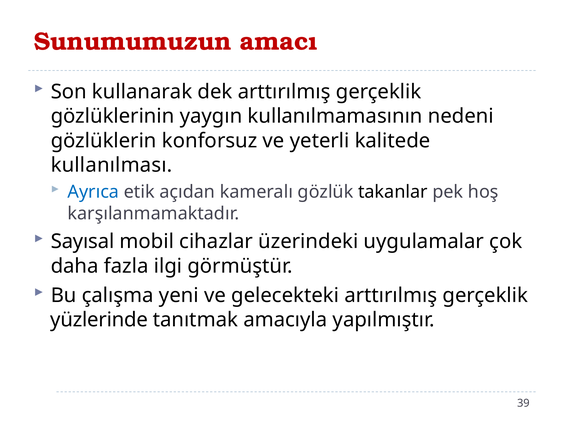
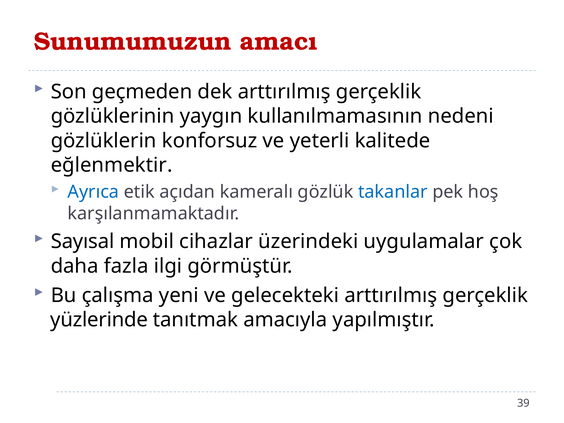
kullanarak: kullanarak -> geçmeden
kullanılması: kullanılması -> eğlenmektir
takanlar colour: black -> blue
